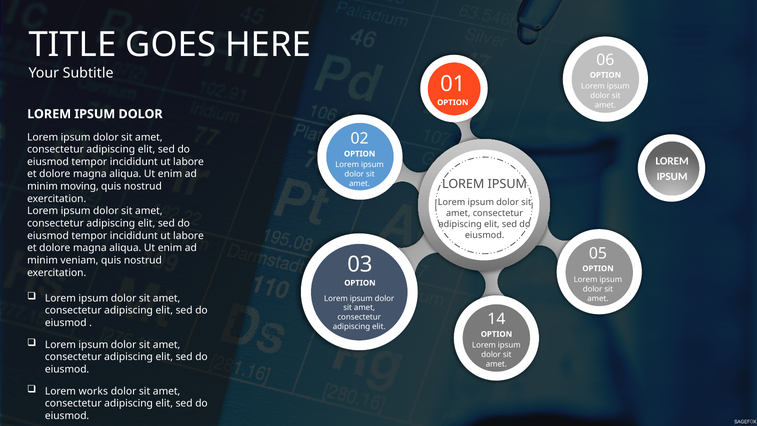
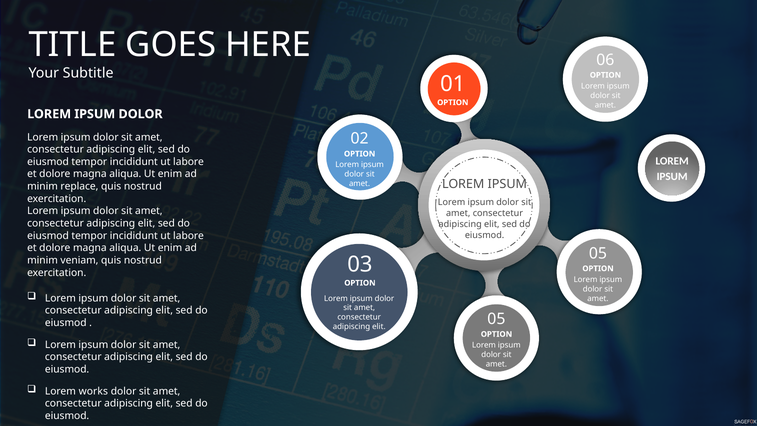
moving: moving -> replace
elit 14: 14 -> 05
